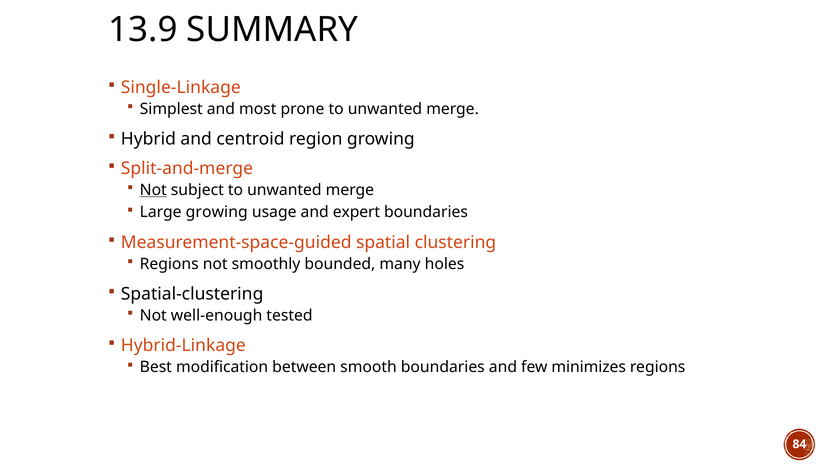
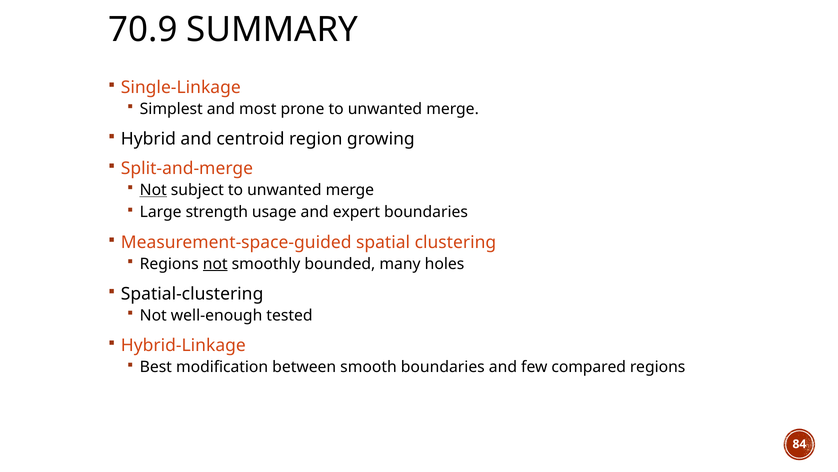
13.9: 13.9 -> 70.9
Large growing: growing -> strength
not at (215, 264) underline: none -> present
minimizes: minimizes -> compared
